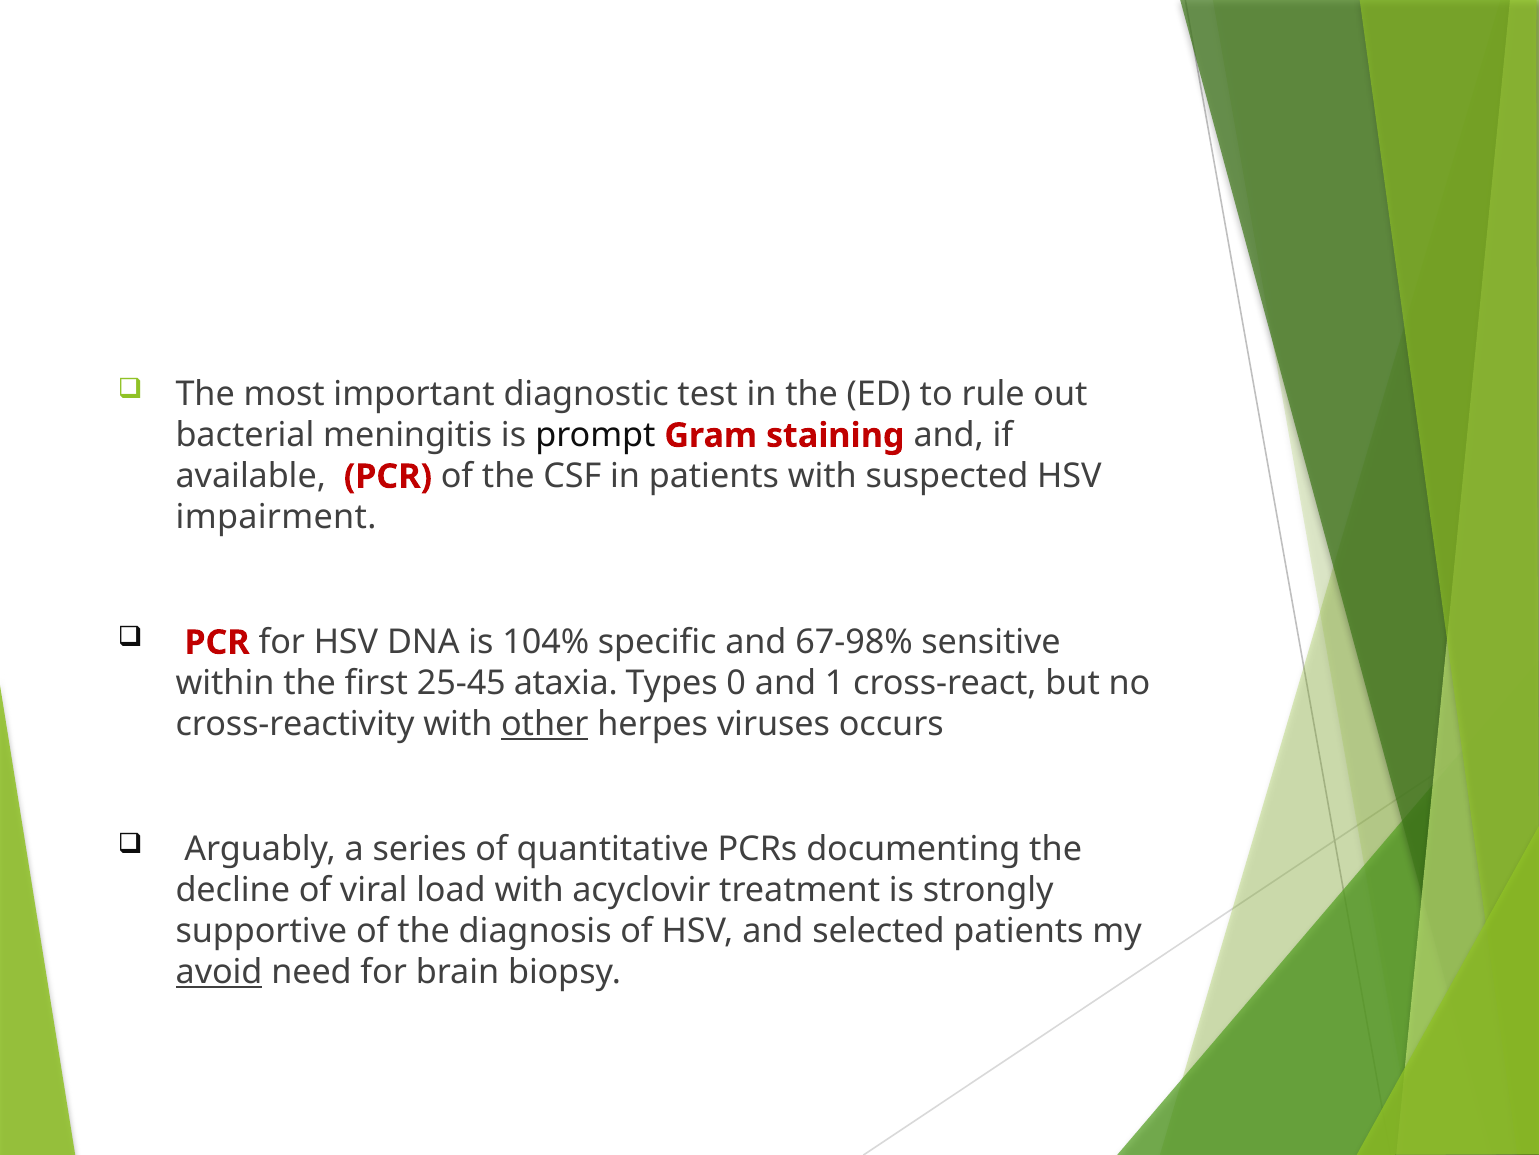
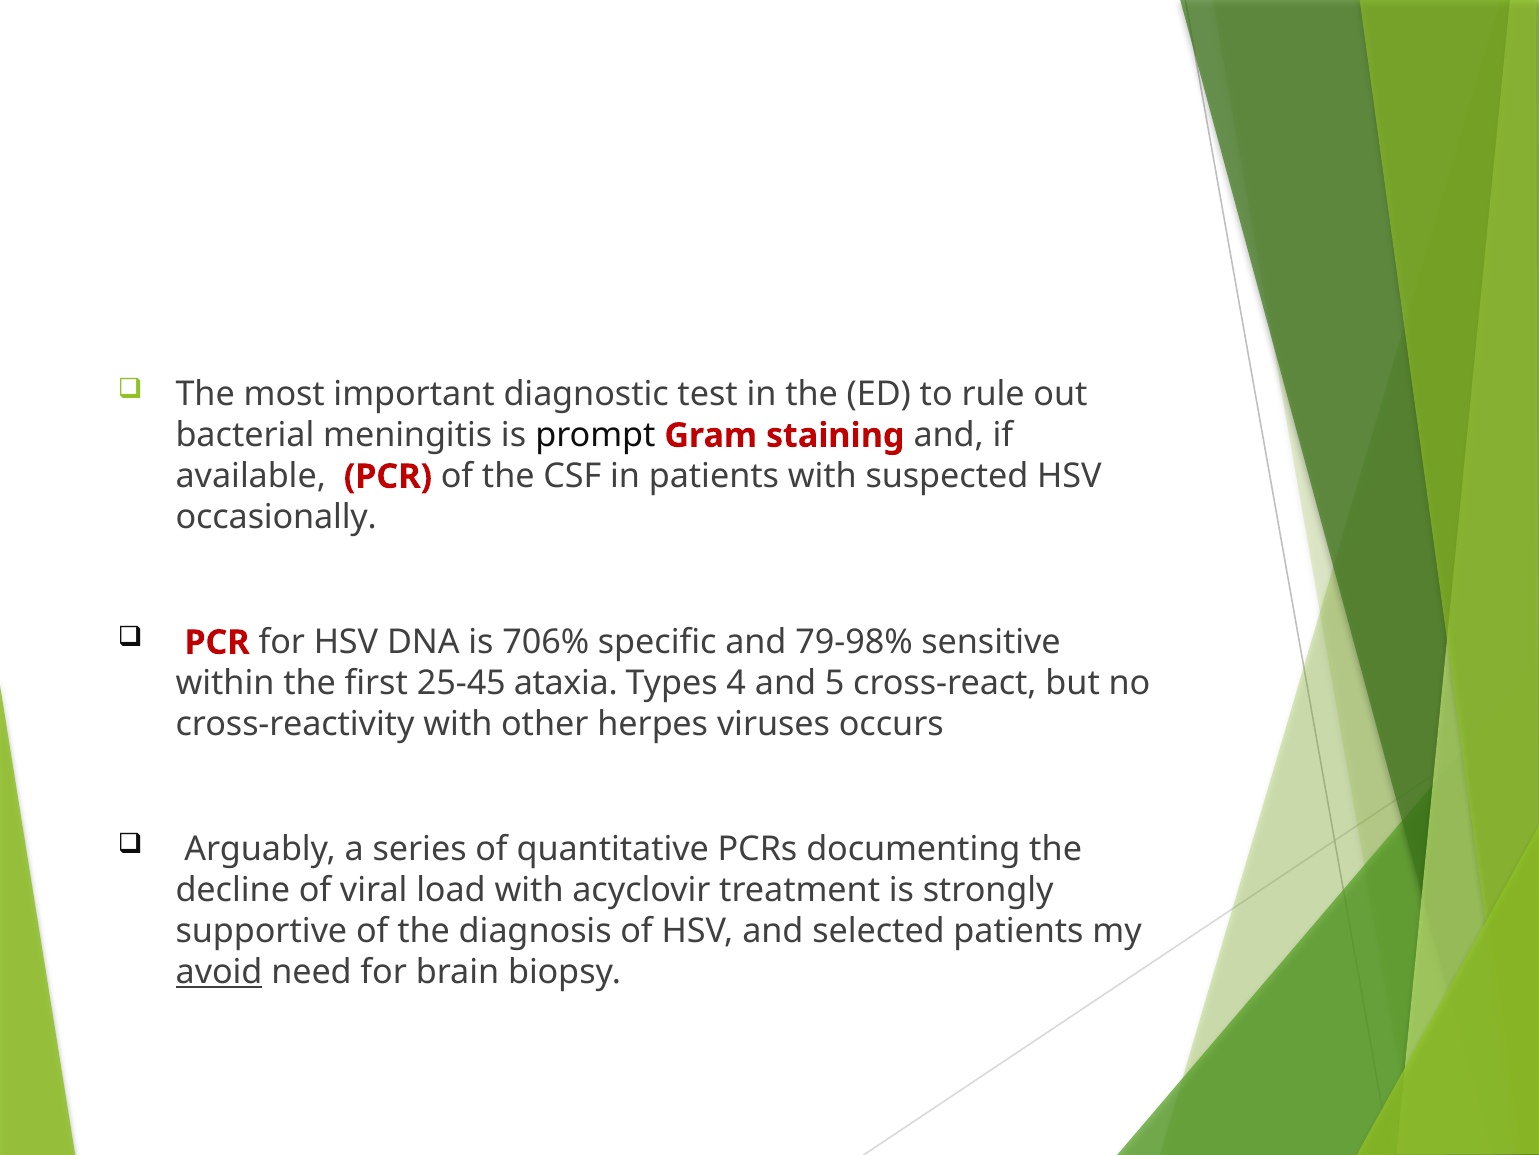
impairment: impairment -> occasionally
104%: 104% -> 706%
67-98%: 67-98% -> 79-98%
0: 0 -> 4
1: 1 -> 5
other underline: present -> none
